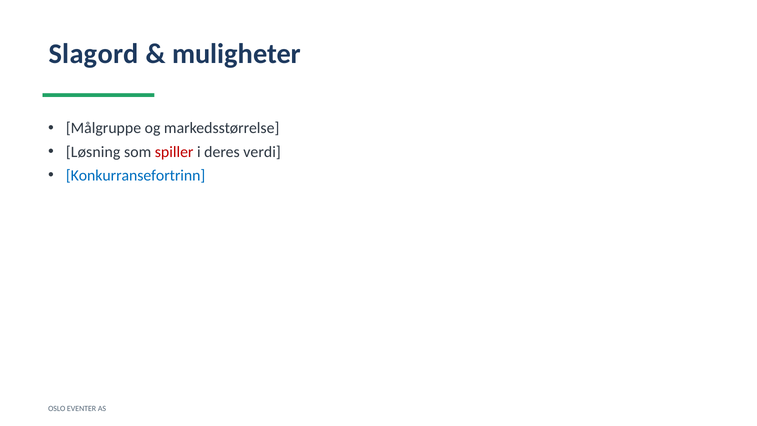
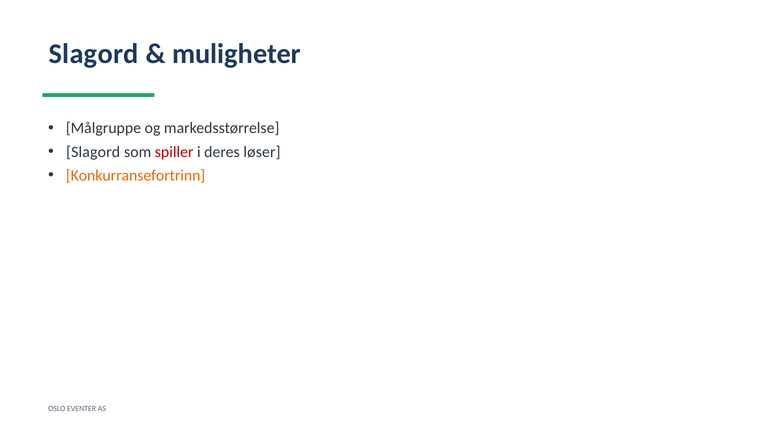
Løsning at (93, 152): Løsning -> Slagord
verdi: verdi -> løser
Konkurransefortrinn colour: blue -> orange
